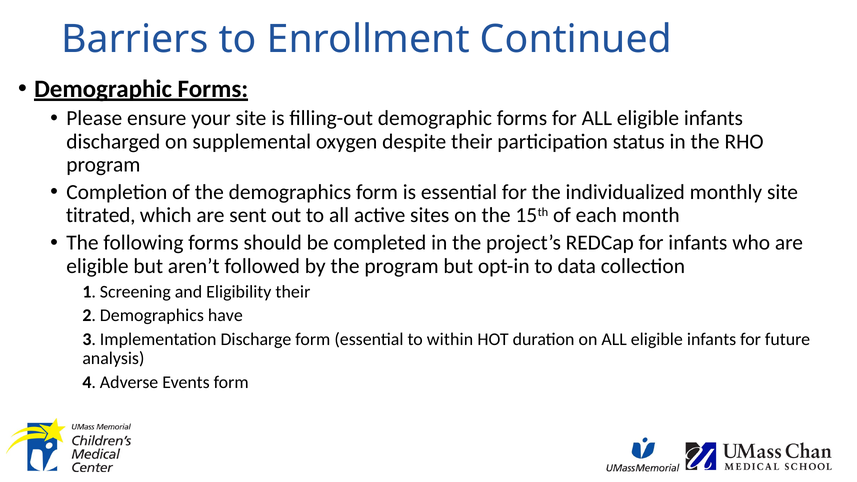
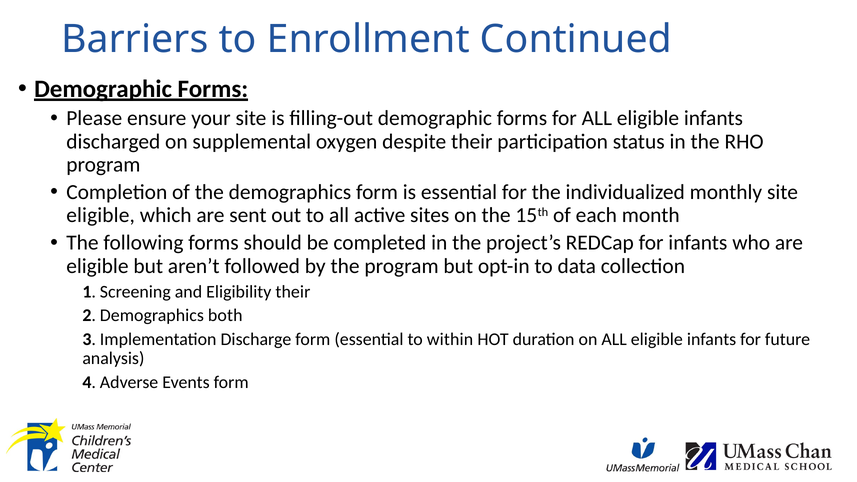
titrated at (101, 215): titrated -> eligible
have: have -> both
